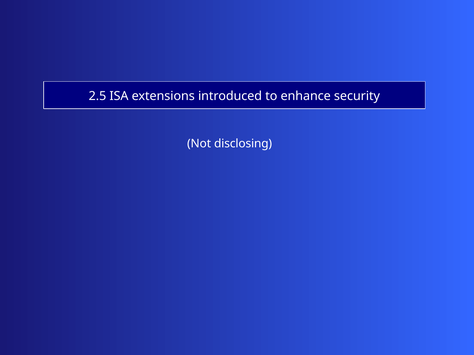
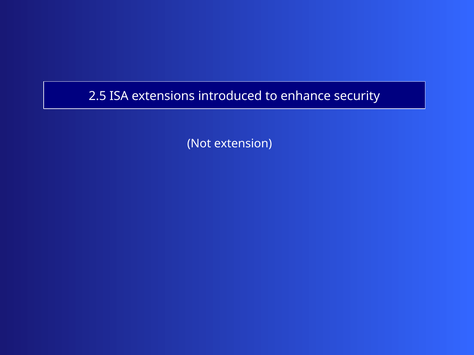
disclosing: disclosing -> extension
